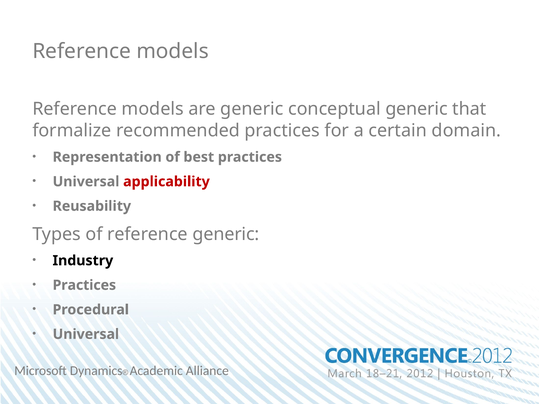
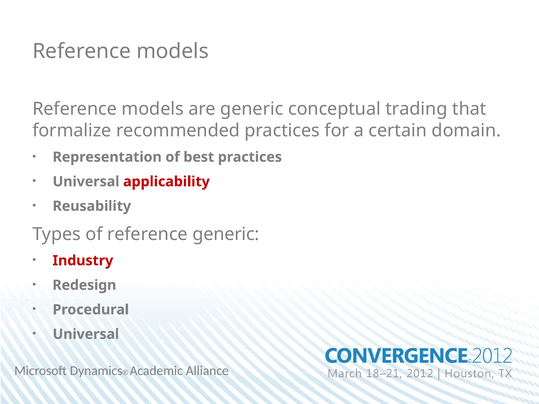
conceptual generic: generic -> trading
Industry colour: black -> red
Practices at (84, 285): Practices -> Redesign
